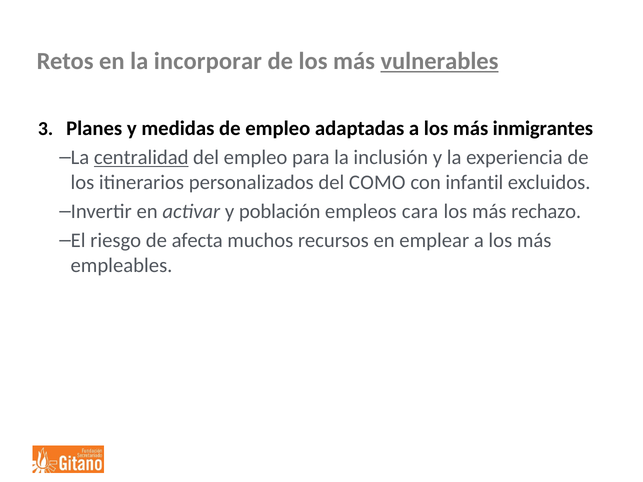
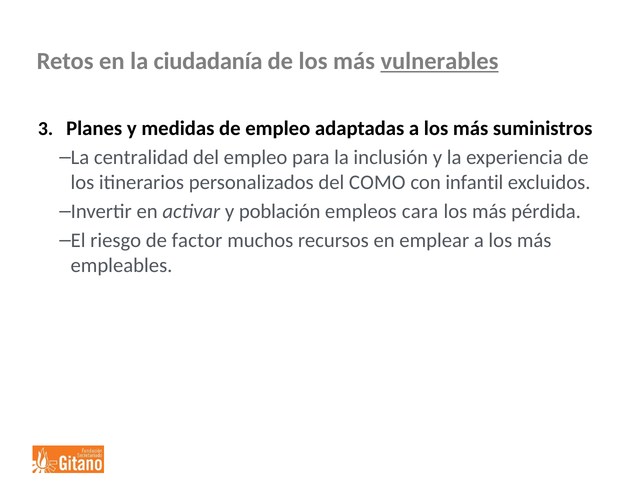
incorporar: incorporar -> ciudadanía
inmigrantes: inmigrantes -> suministros
centralidad underline: present -> none
rechazo: rechazo -> pérdida
afecta: afecta -> factor
